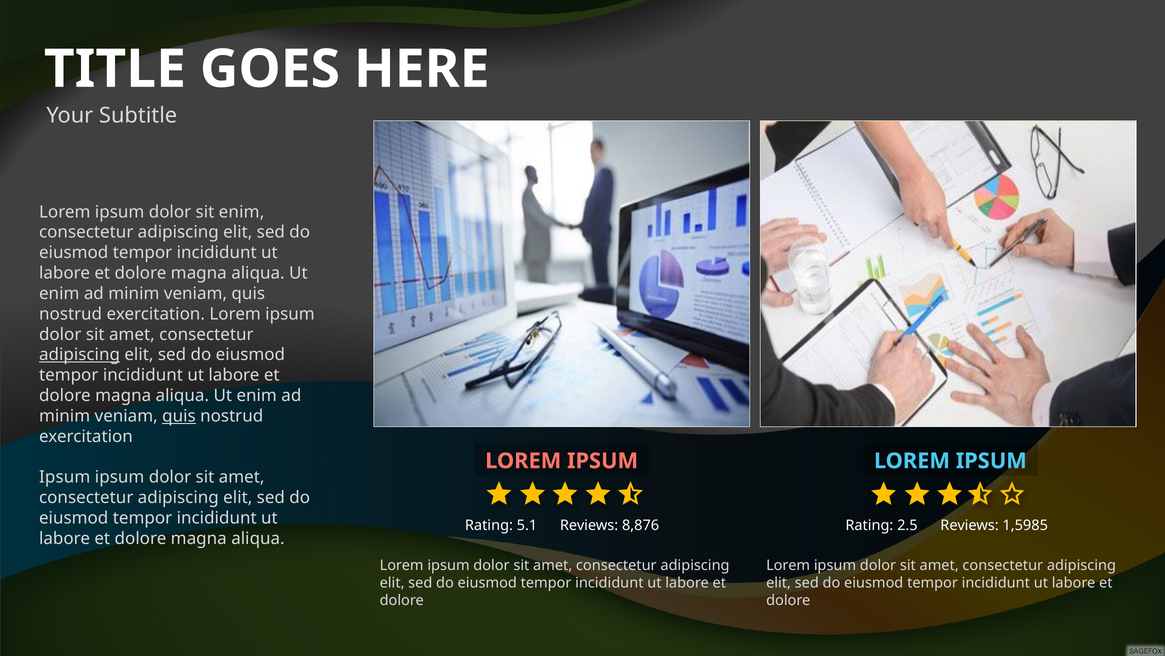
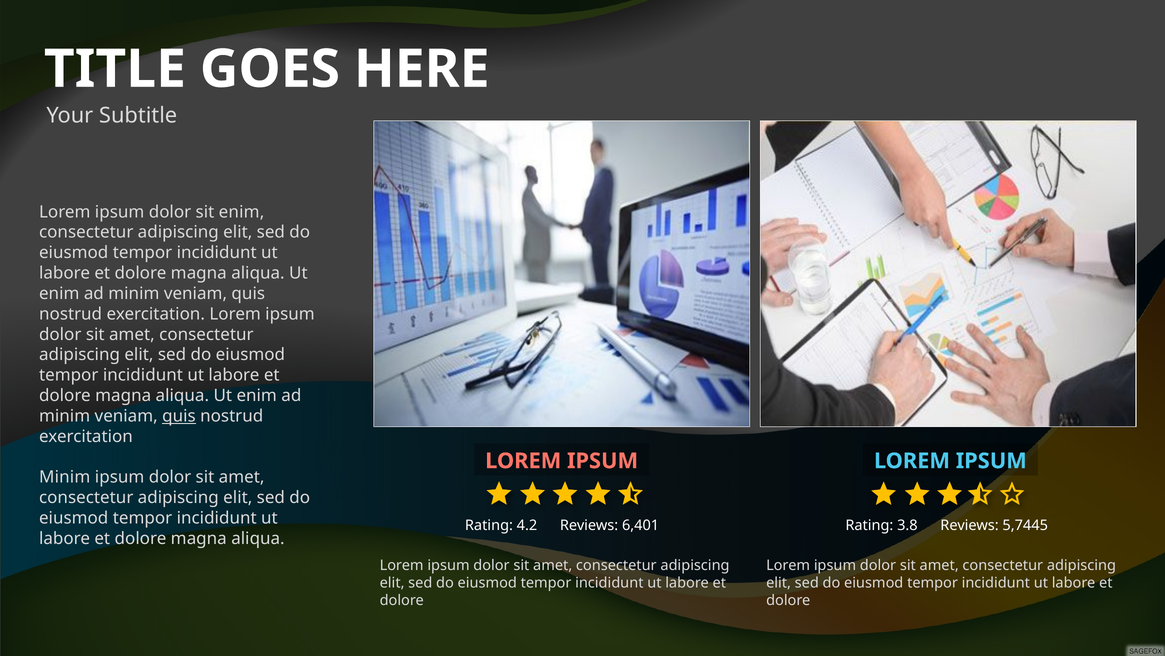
adipiscing at (80, 354) underline: present -> none
Ipsum at (65, 477): Ipsum -> Minim
5.1: 5.1 -> 4.2
8,876: 8,876 -> 6,401
2.5: 2.5 -> 3.8
1,5985: 1,5985 -> 5,7445
